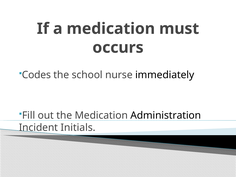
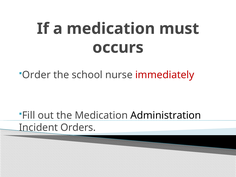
Codes: Codes -> Order
immediately colour: black -> red
Initials: Initials -> Orders
